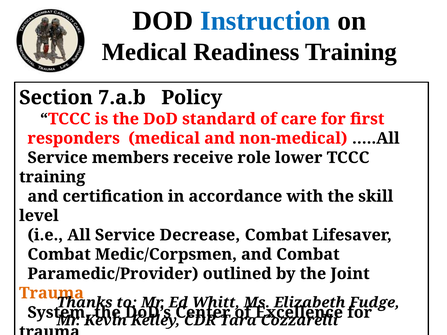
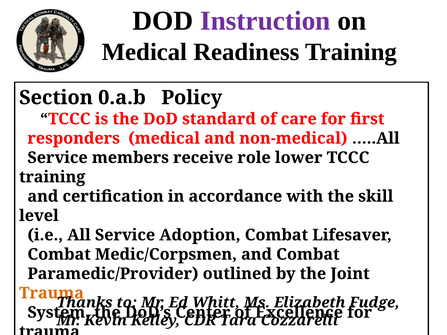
Instruction at (265, 21) colour: blue -> purple
7.a.b: 7.a.b -> 0.a.b
Decrease: Decrease -> Adoption
